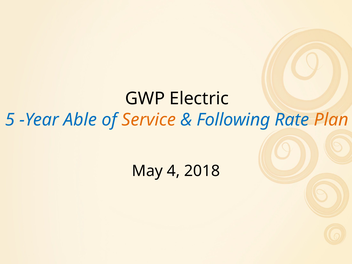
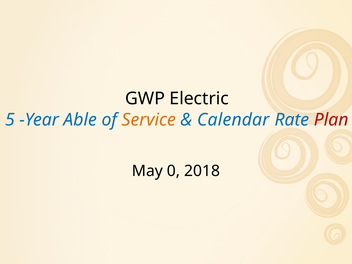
Following: Following -> Calendar
Plan colour: orange -> red
4: 4 -> 0
